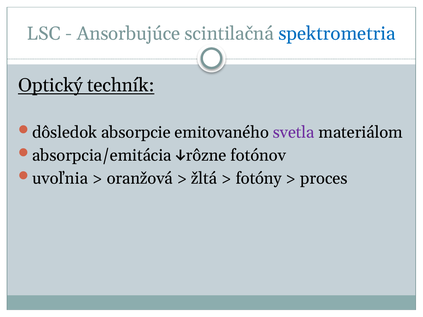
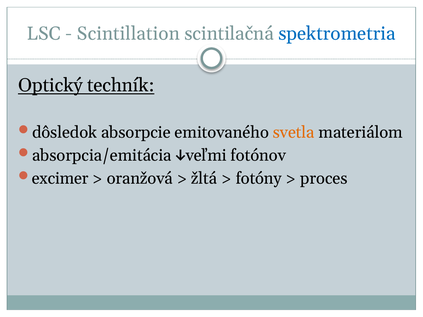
Ansorbujúce: Ansorbujúce -> Scintillation
svetla colour: purple -> orange
↓rôzne: ↓rôzne -> ↓veľmi
uvoľnia: uvoľnia -> excimer
